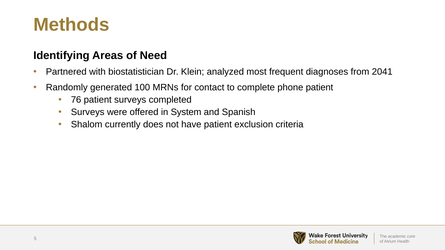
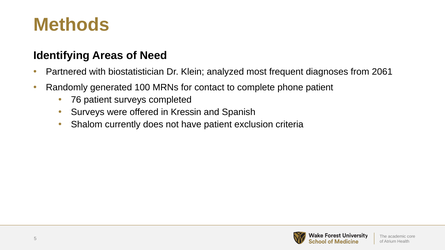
2041: 2041 -> 2061
System: System -> Kressin
